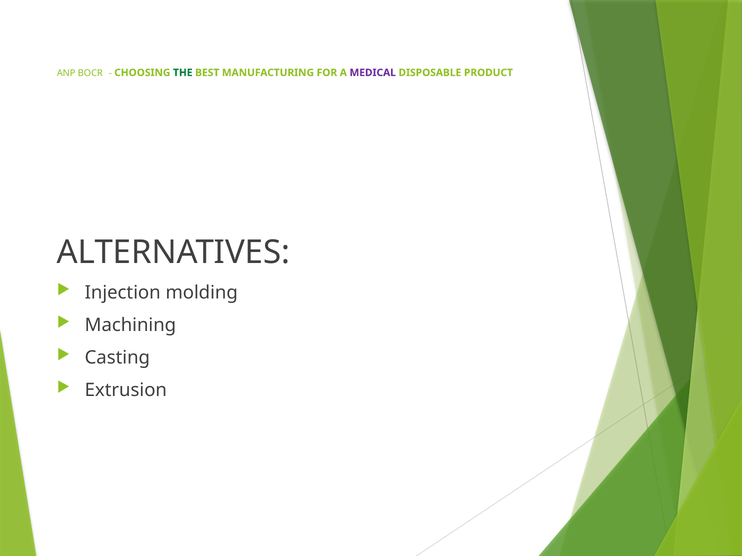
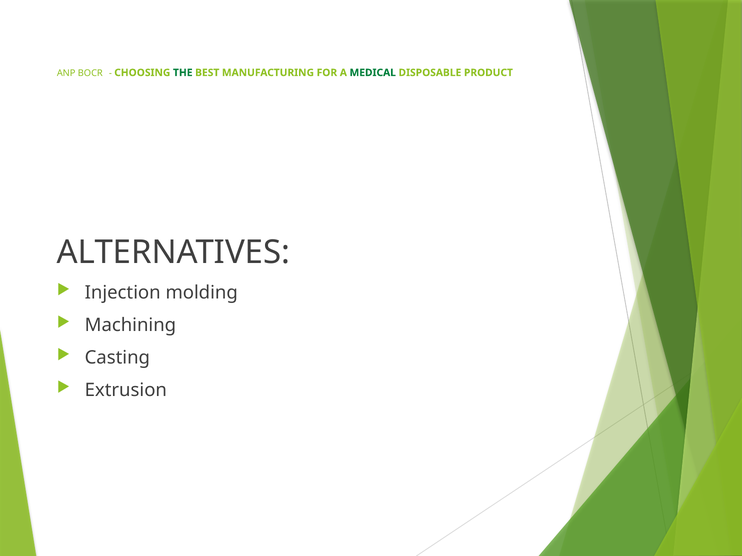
MEDICAL colour: purple -> green
